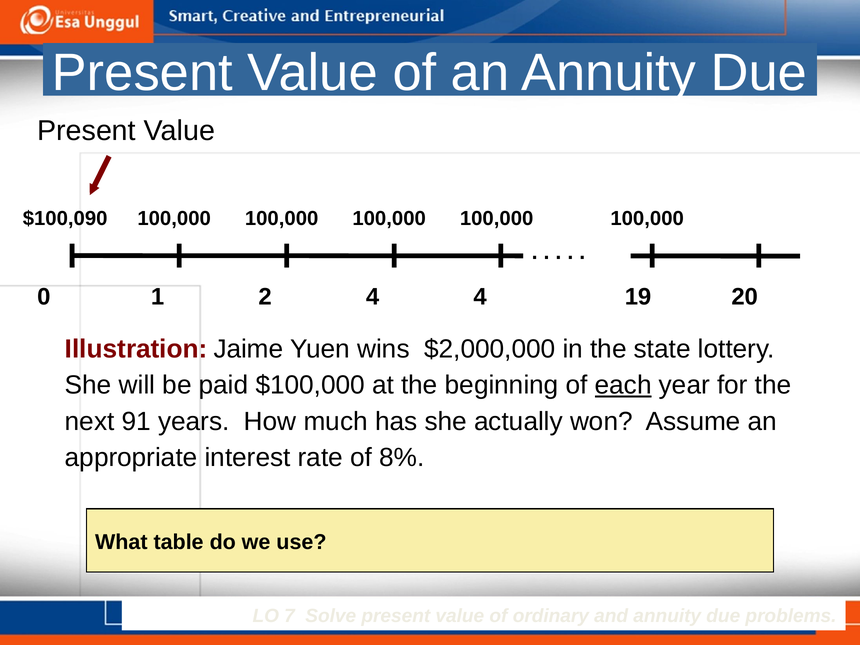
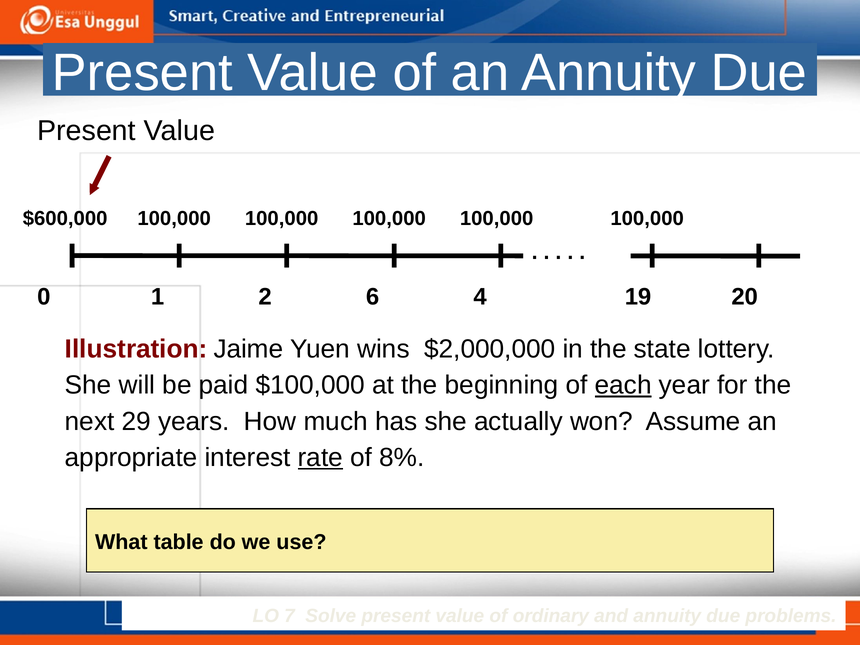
$100,090: $100,090 -> $600,000
2 4: 4 -> 6
91: 91 -> 29
rate underline: none -> present
